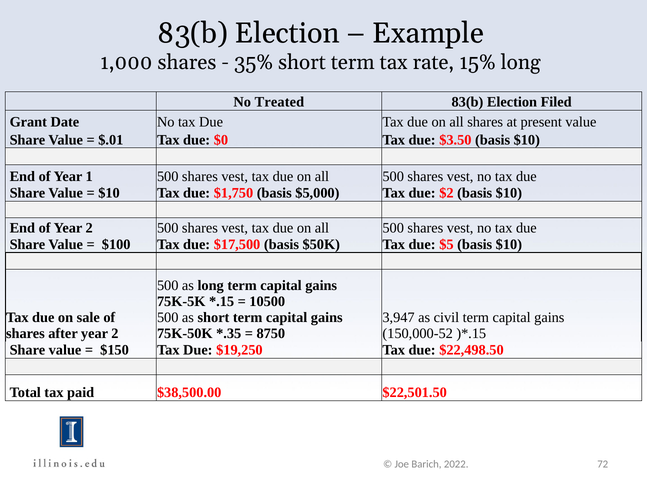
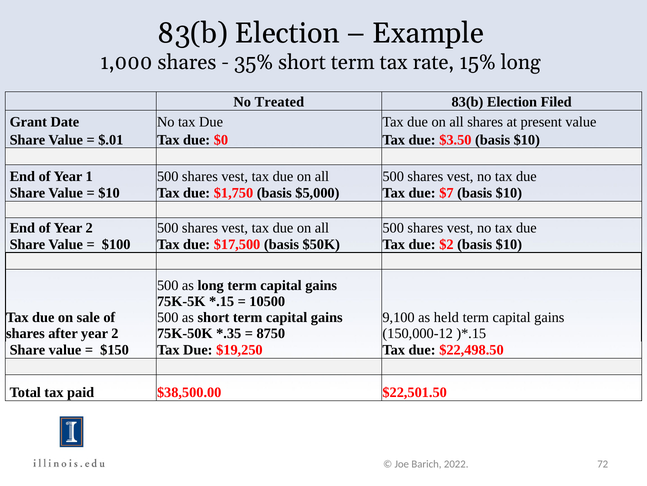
$2: $2 -> $7
$5: $5 -> $2
3,947: 3,947 -> 9,100
civil: civil -> held
150,000-52: 150,000-52 -> 150,000-12
